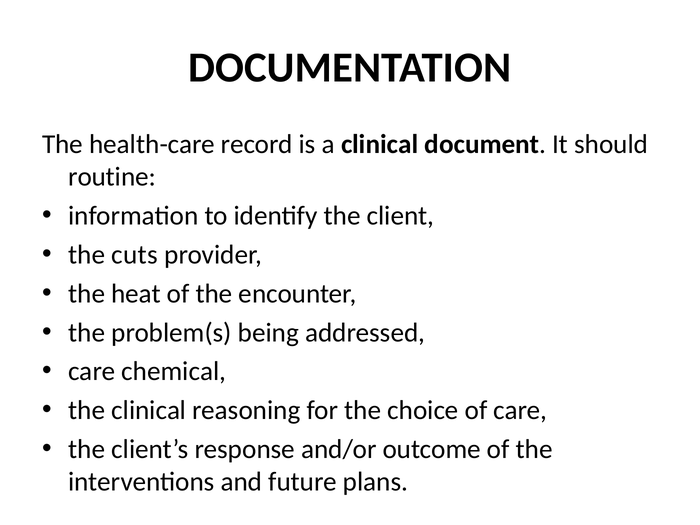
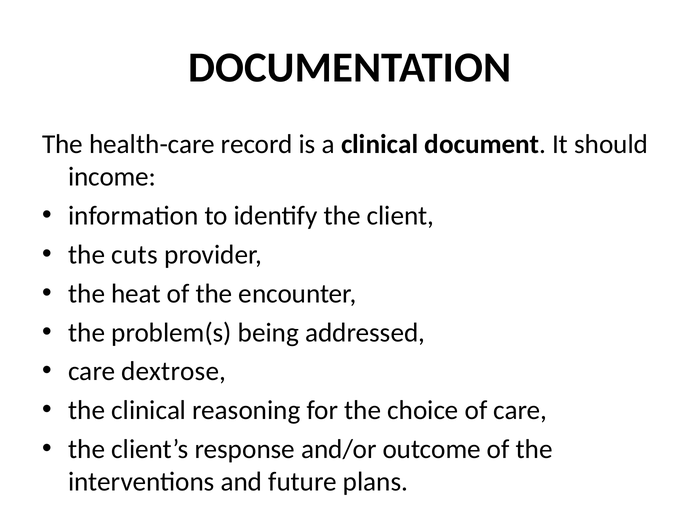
routine: routine -> income
chemical: chemical -> dextrose
